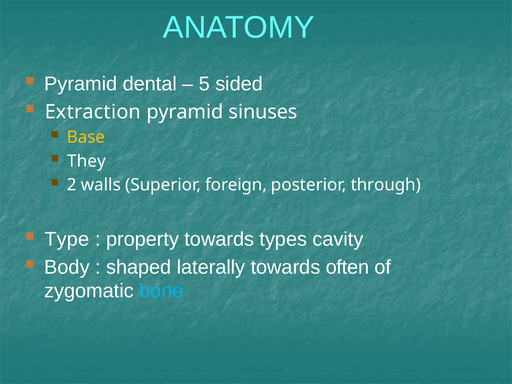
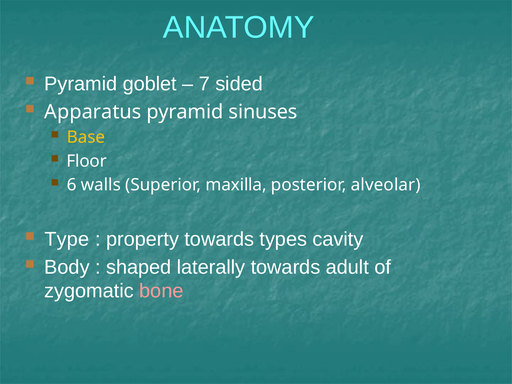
dental: dental -> goblet
5: 5 -> 7
Extraction: Extraction -> Apparatus
They: They -> Floor
2: 2 -> 6
foreign: foreign -> maxilla
through: through -> alveolar
often: often -> adult
bone colour: light blue -> pink
